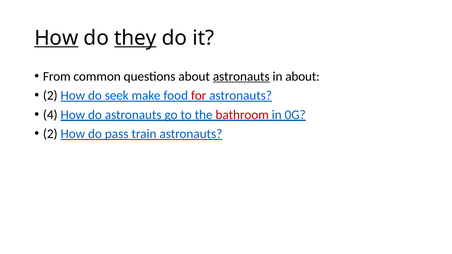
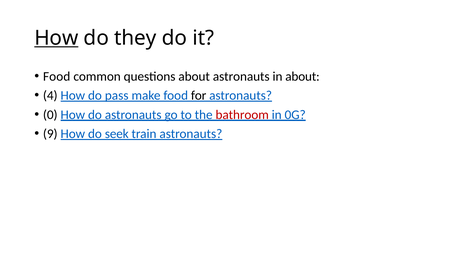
they underline: present -> none
From at (57, 76): From -> Food
astronauts at (241, 76) underline: present -> none
2 at (50, 96): 2 -> 4
seek: seek -> pass
for colour: red -> black
4: 4 -> 0
2 at (50, 134): 2 -> 9
pass: pass -> seek
